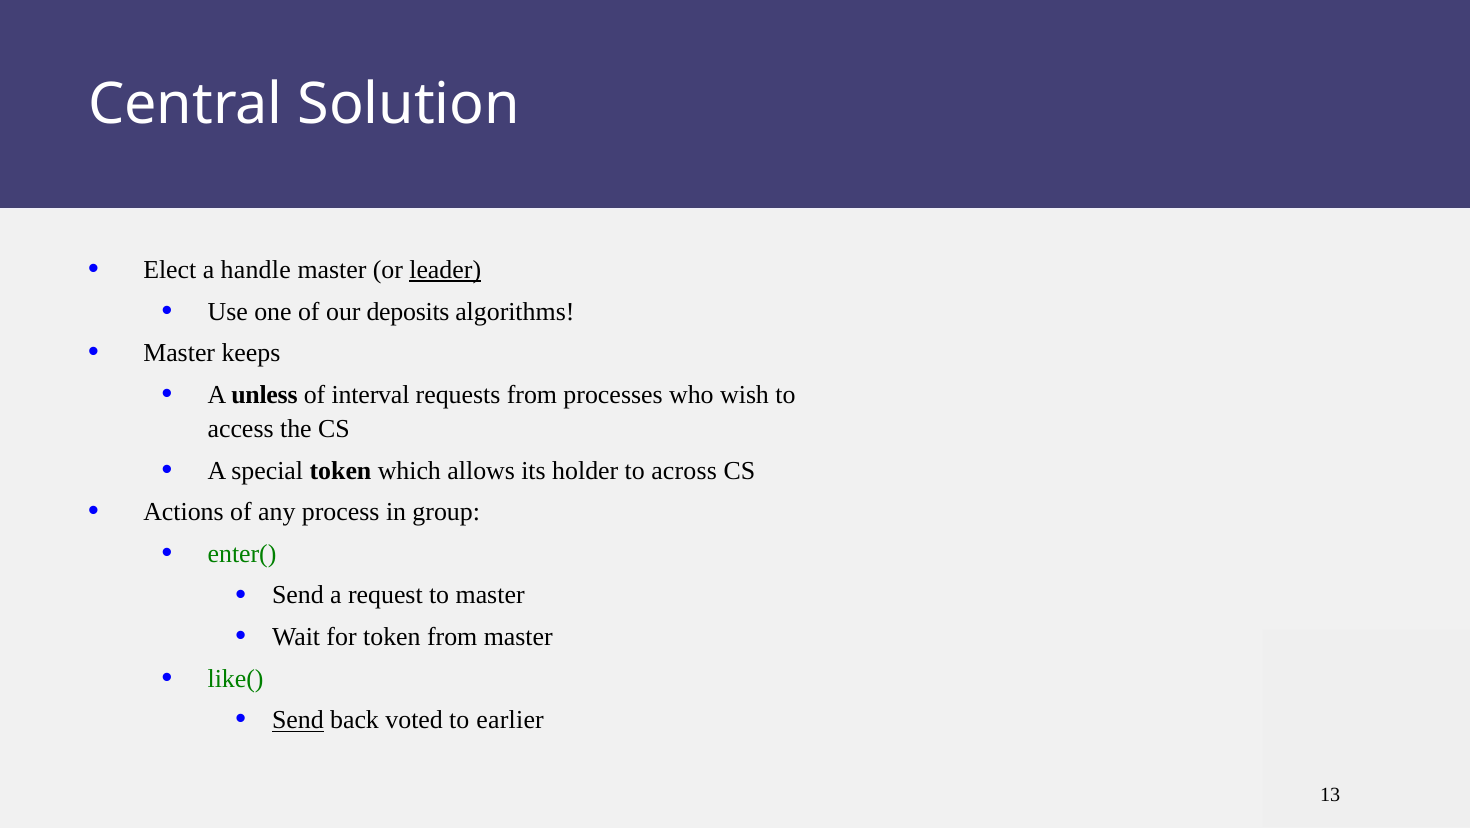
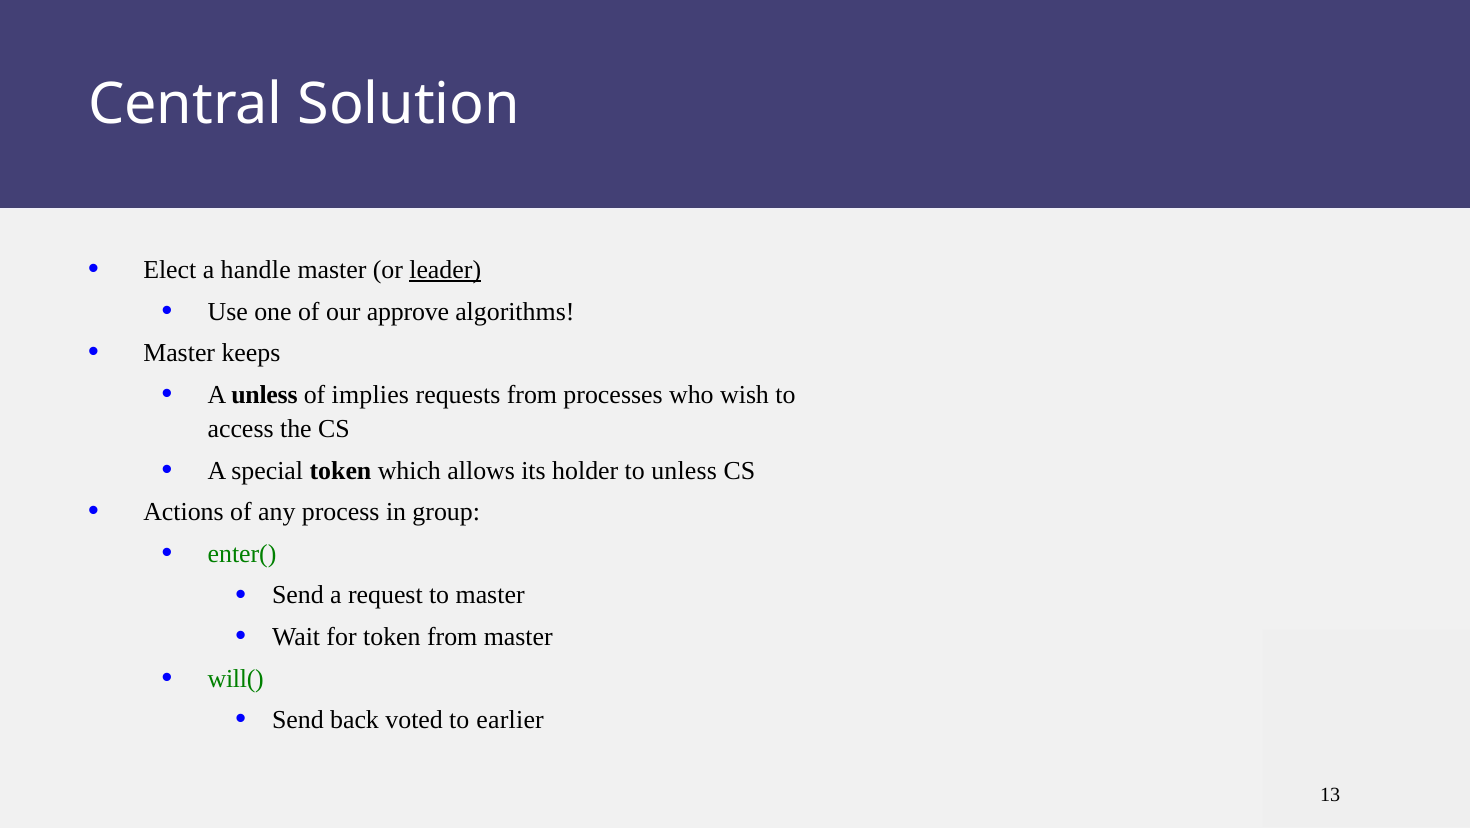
deposits: deposits -> approve
interval: interval -> implies
to across: across -> unless
like(: like( -> will(
Send at (298, 720) underline: present -> none
